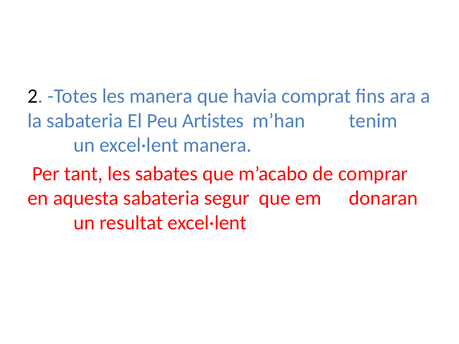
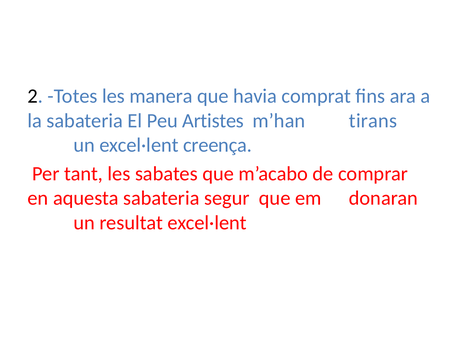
tenim: tenim -> tirans
excel·lent manera: manera -> creença
